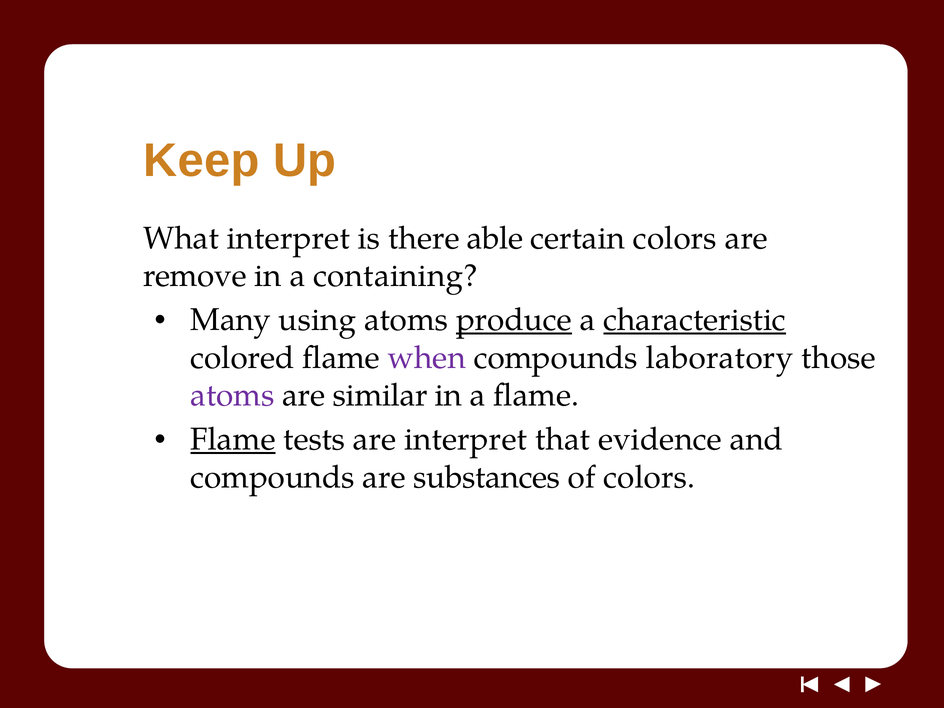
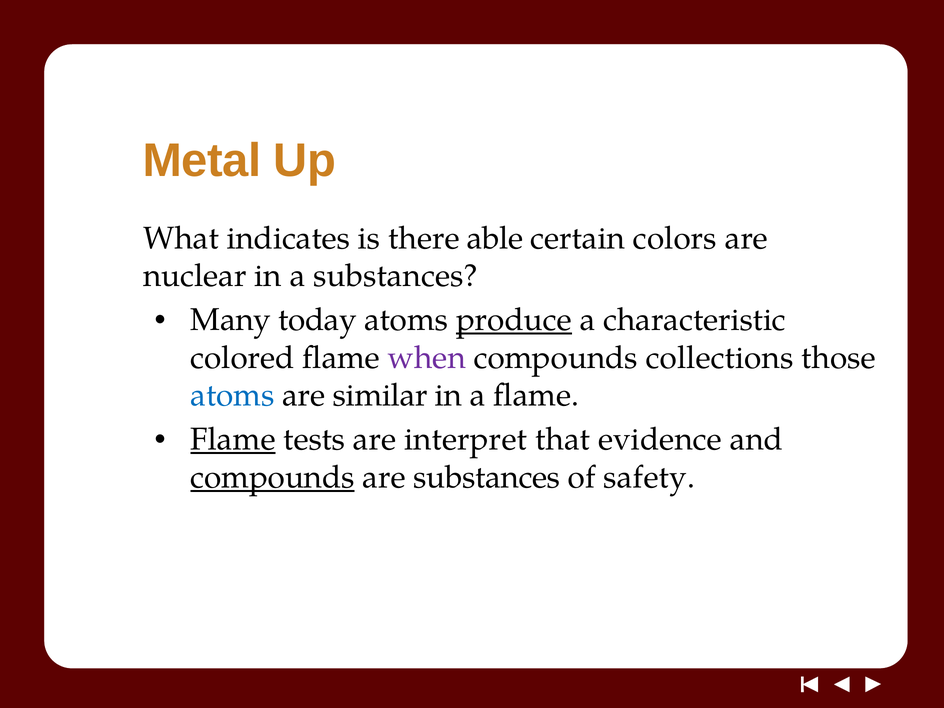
Keep: Keep -> Metal
What interpret: interpret -> indicates
remove: remove -> nuclear
a containing: containing -> substances
using: using -> today
characteristic underline: present -> none
laboratory: laboratory -> collections
atoms at (232, 396) colour: purple -> blue
compounds at (273, 477) underline: none -> present
of colors: colors -> safety
